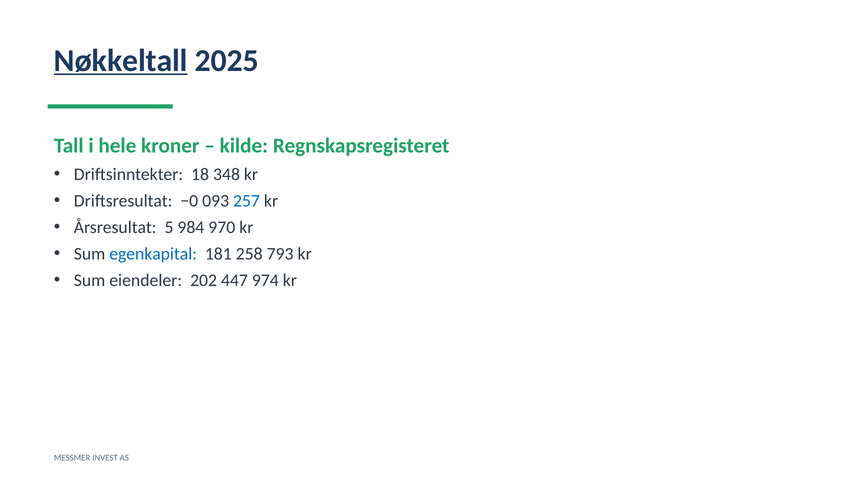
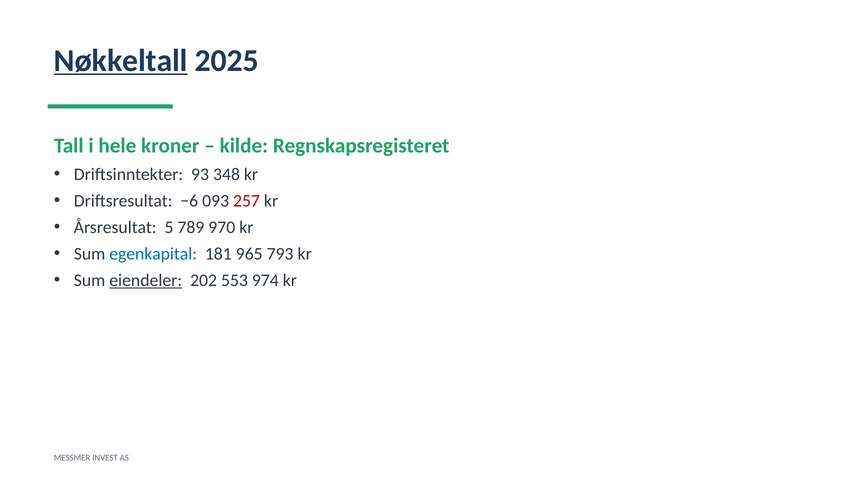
18: 18 -> 93
−0: −0 -> −6
257 colour: blue -> red
984: 984 -> 789
258: 258 -> 965
eiendeler underline: none -> present
447: 447 -> 553
